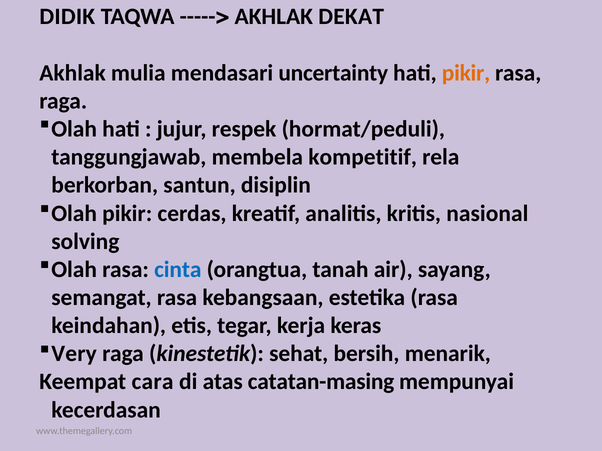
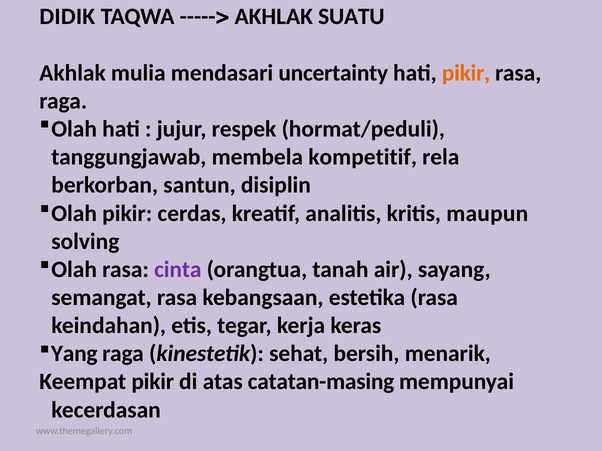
DEKAT: DEKAT -> SUATU
nasional: nasional -> maupun
cinta colour: blue -> purple
Very: Very -> Yang
Keempat cara: cara -> pikir
